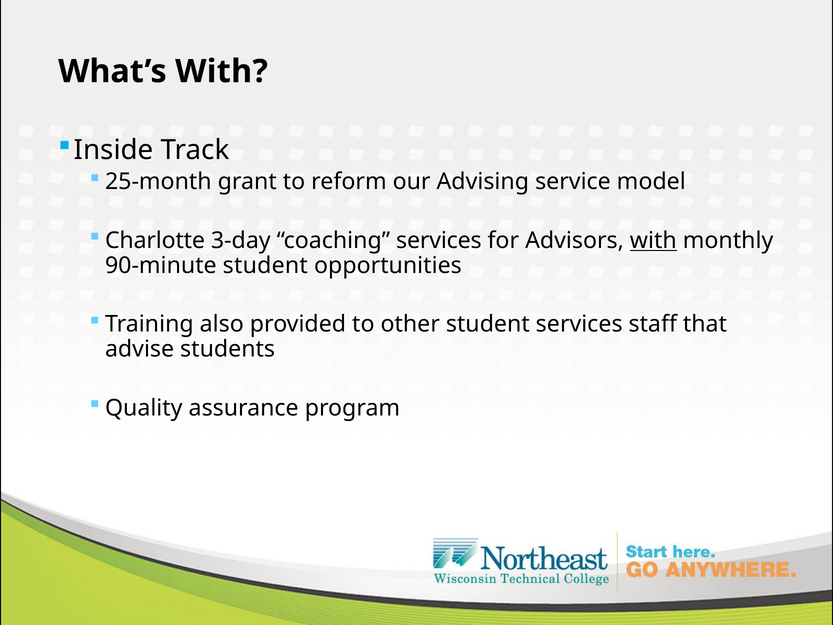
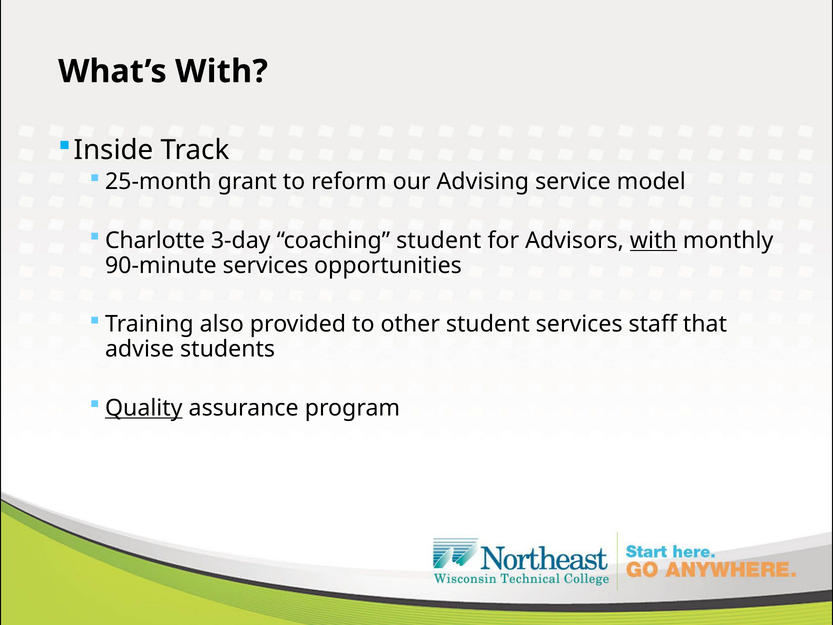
coaching services: services -> student
90-minute student: student -> services
Quality underline: none -> present
